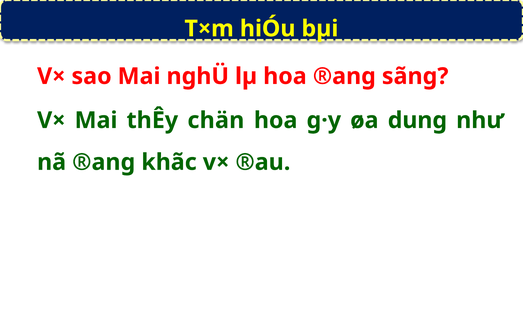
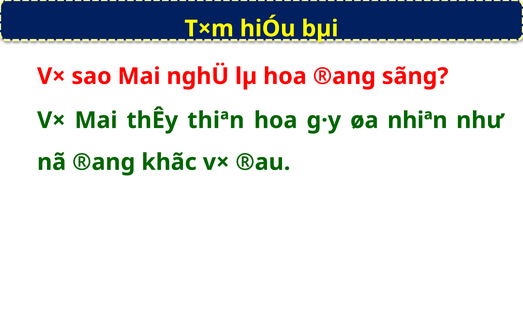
chän: chän -> thiªn
dung: dung -> nhiªn
